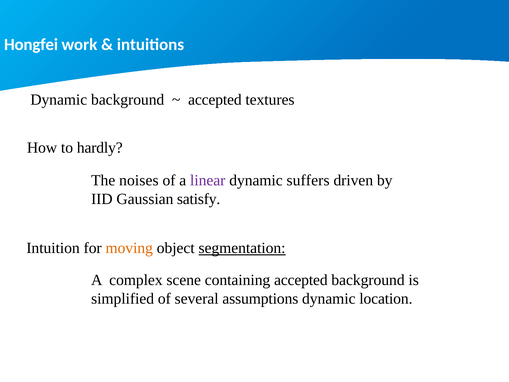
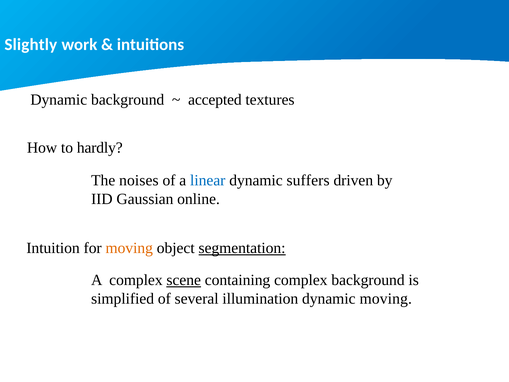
Hongfei: Hongfei -> Slightly
linear colour: purple -> blue
satisfy: satisfy -> online
scene underline: none -> present
containing accepted: accepted -> complex
assumptions: assumptions -> illumination
dynamic location: location -> moving
